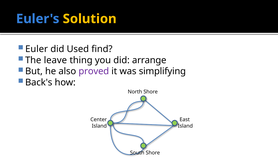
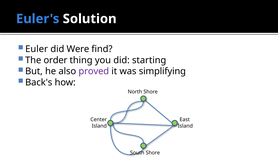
Solution colour: yellow -> white
Used: Used -> Were
leave: leave -> order
arrange: arrange -> starting
